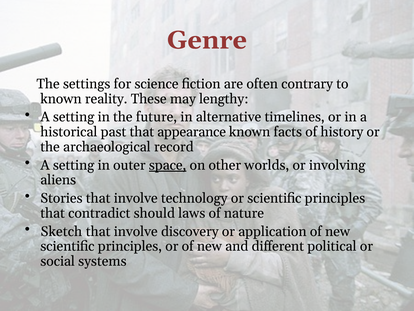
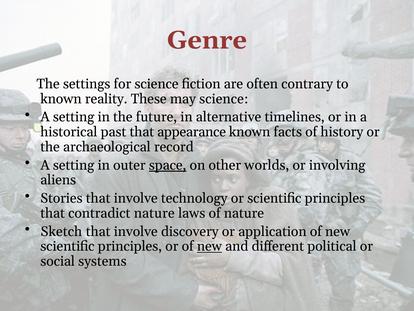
may lengthy: lengthy -> science
contradict should: should -> nature
new at (209, 246) underline: none -> present
